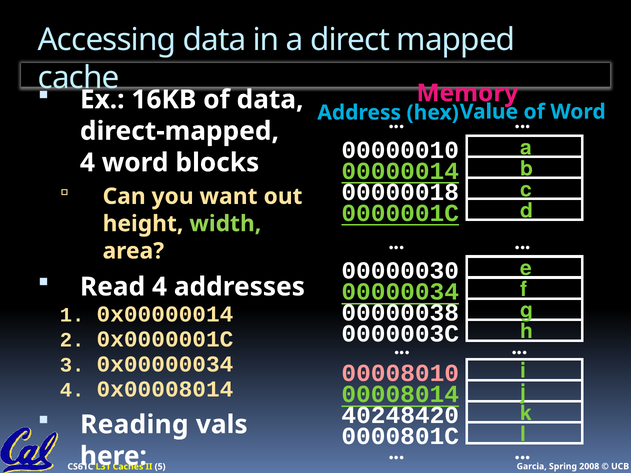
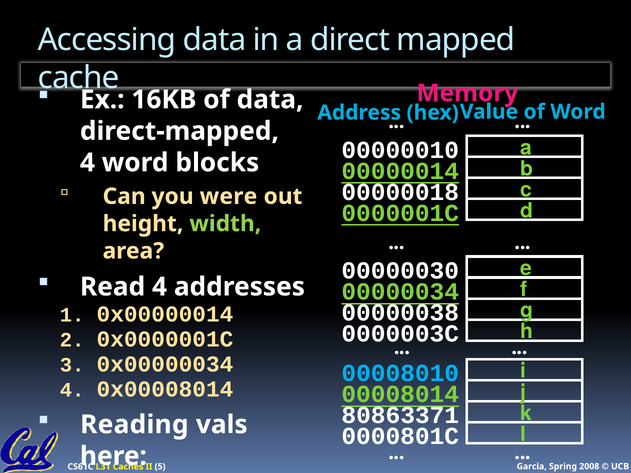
want: want -> were
00008010 colour: pink -> light blue
40248420: 40248420 -> 80863371
